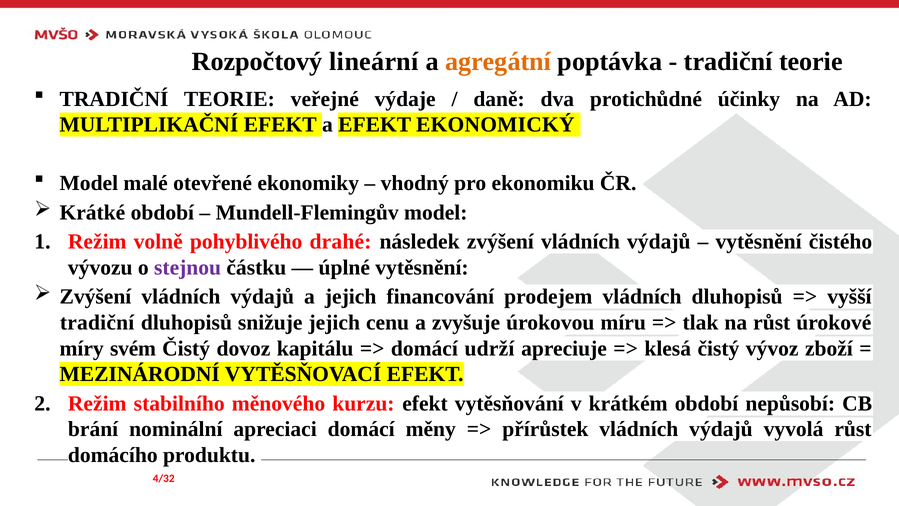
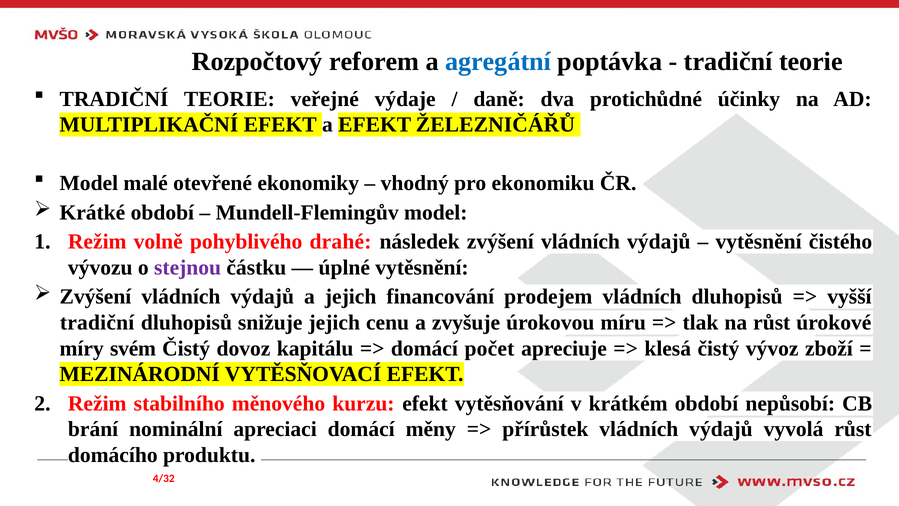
lineární: lineární -> reforem
agregátní colour: orange -> blue
EKONOMICKÝ: EKONOMICKÝ -> ŽELEZNIČÁŘŮ
udrží: udrží -> počet
